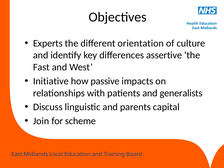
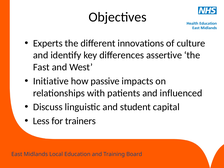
orientation: orientation -> innovations
generalists: generalists -> influenced
parents: parents -> student
Join: Join -> Less
scheme: scheme -> trainers
